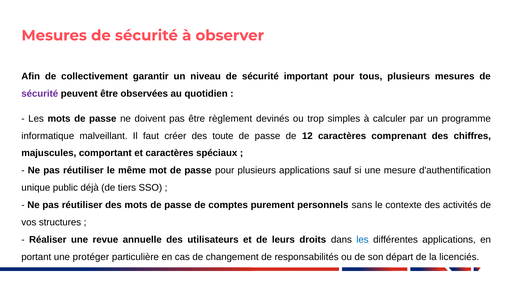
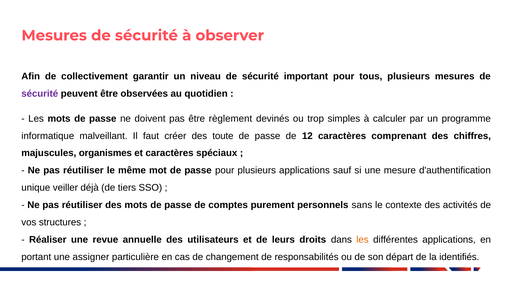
comportant: comportant -> organismes
public: public -> veiller
les at (362, 240) colour: blue -> orange
protéger: protéger -> assigner
licenciés: licenciés -> identifiés
